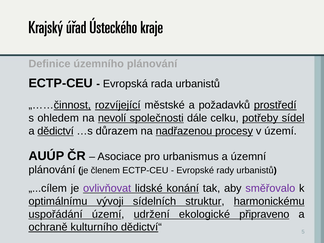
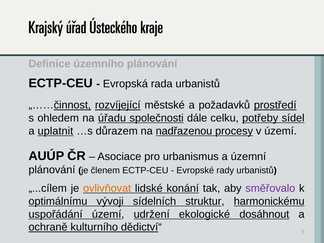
nevolí: nevolí -> úřadu
dědictví: dědictví -> uplatnit
ovlivňovat colour: purple -> orange
připraveno: připraveno -> dosáhnout
